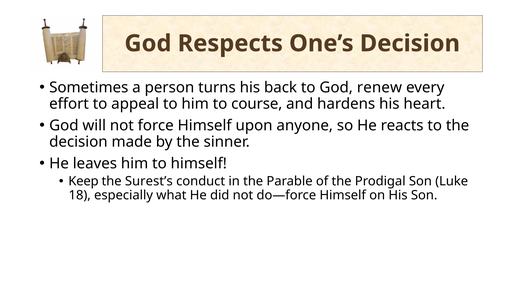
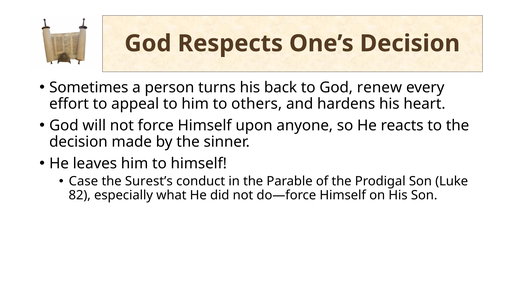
course: course -> others
Keep: Keep -> Case
18: 18 -> 82
